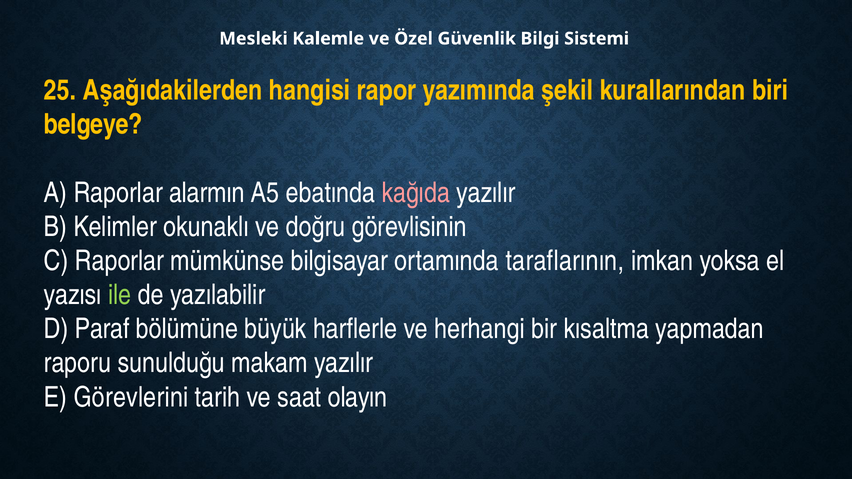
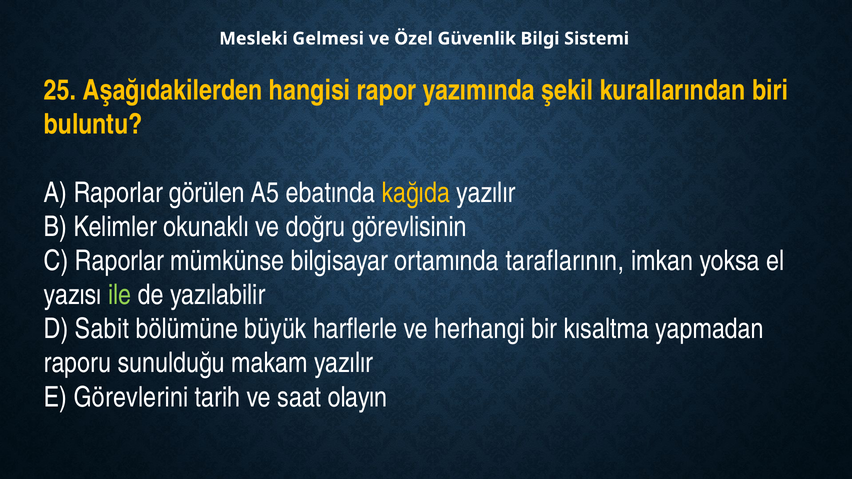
Kalemle: Kalemle -> Gelmesi
belgeye: belgeye -> buluntu
alarmın: alarmın -> görülen
kağıda colour: pink -> yellow
Paraf: Paraf -> Sabit
